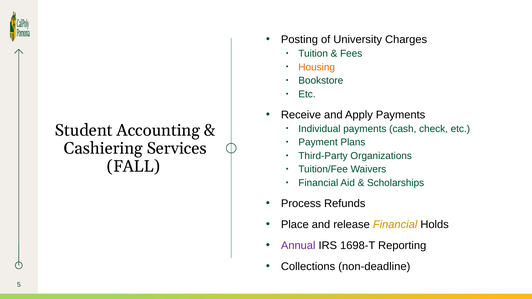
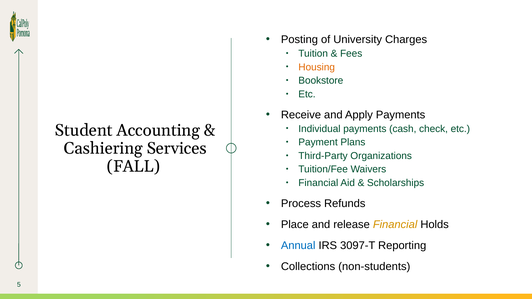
Annual colour: purple -> blue
1698-T: 1698-T -> 3097-T
non-deadline: non-deadline -> non-students
